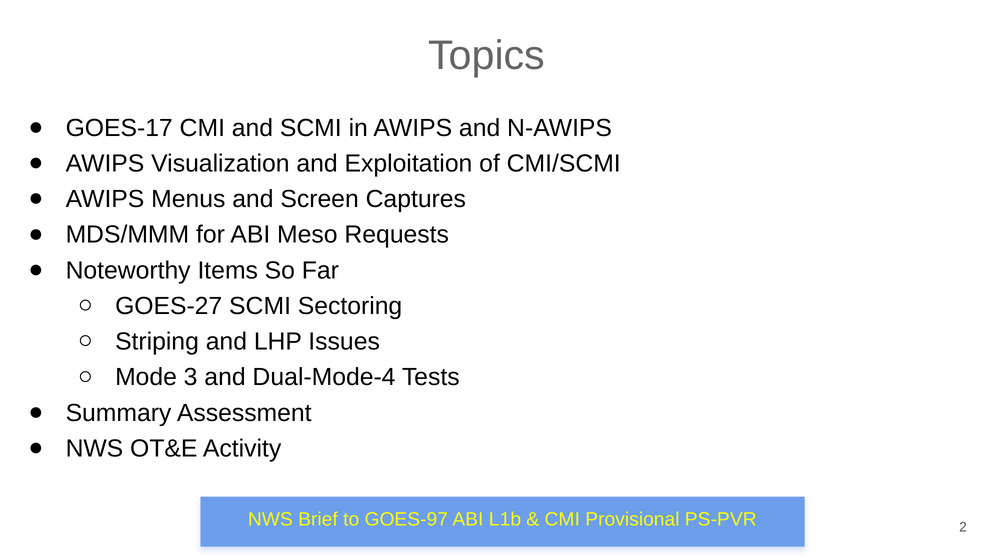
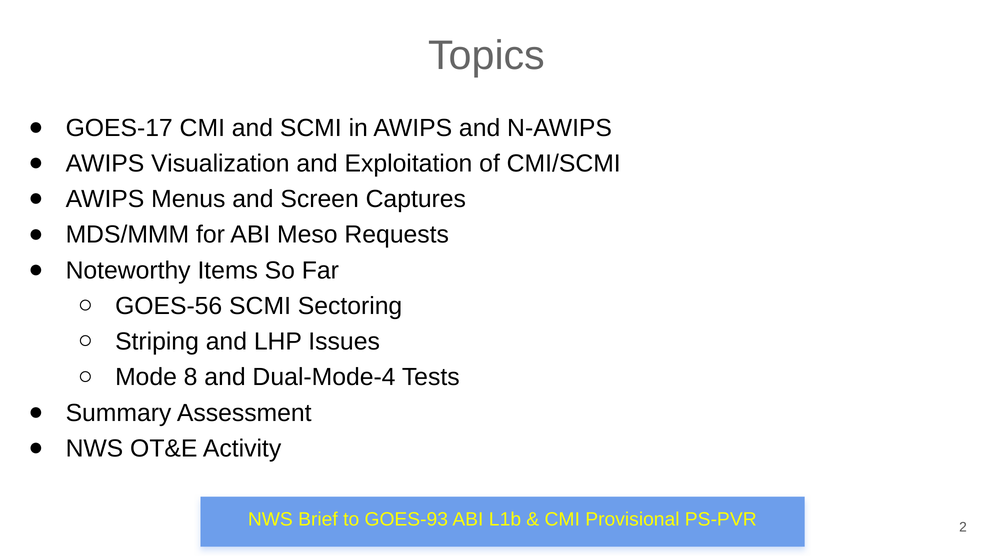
GOES-27: GOES-27 -> GOES-56
3: 3 -> 8
GOES-97: GOES-97 -> GOES-93
